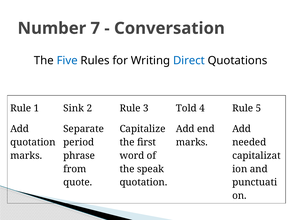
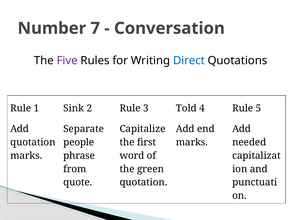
Five colour: blue -> purple
period: period -> people
speak: speak -> green
